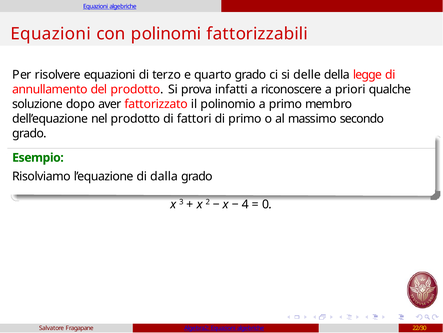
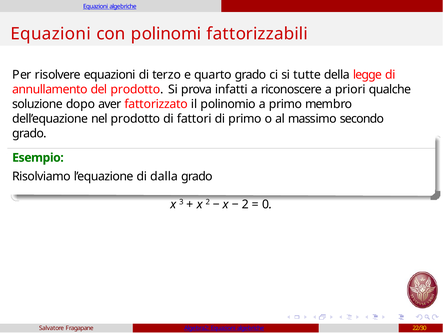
delle: delle -> tutte
4 at (245, 204): 4 -> 2
